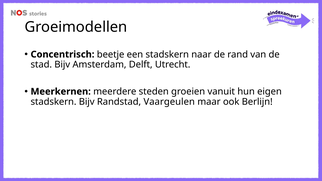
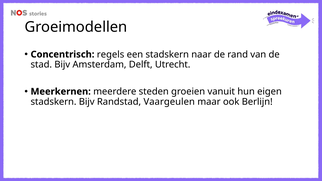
beetje: beetje -> regels
